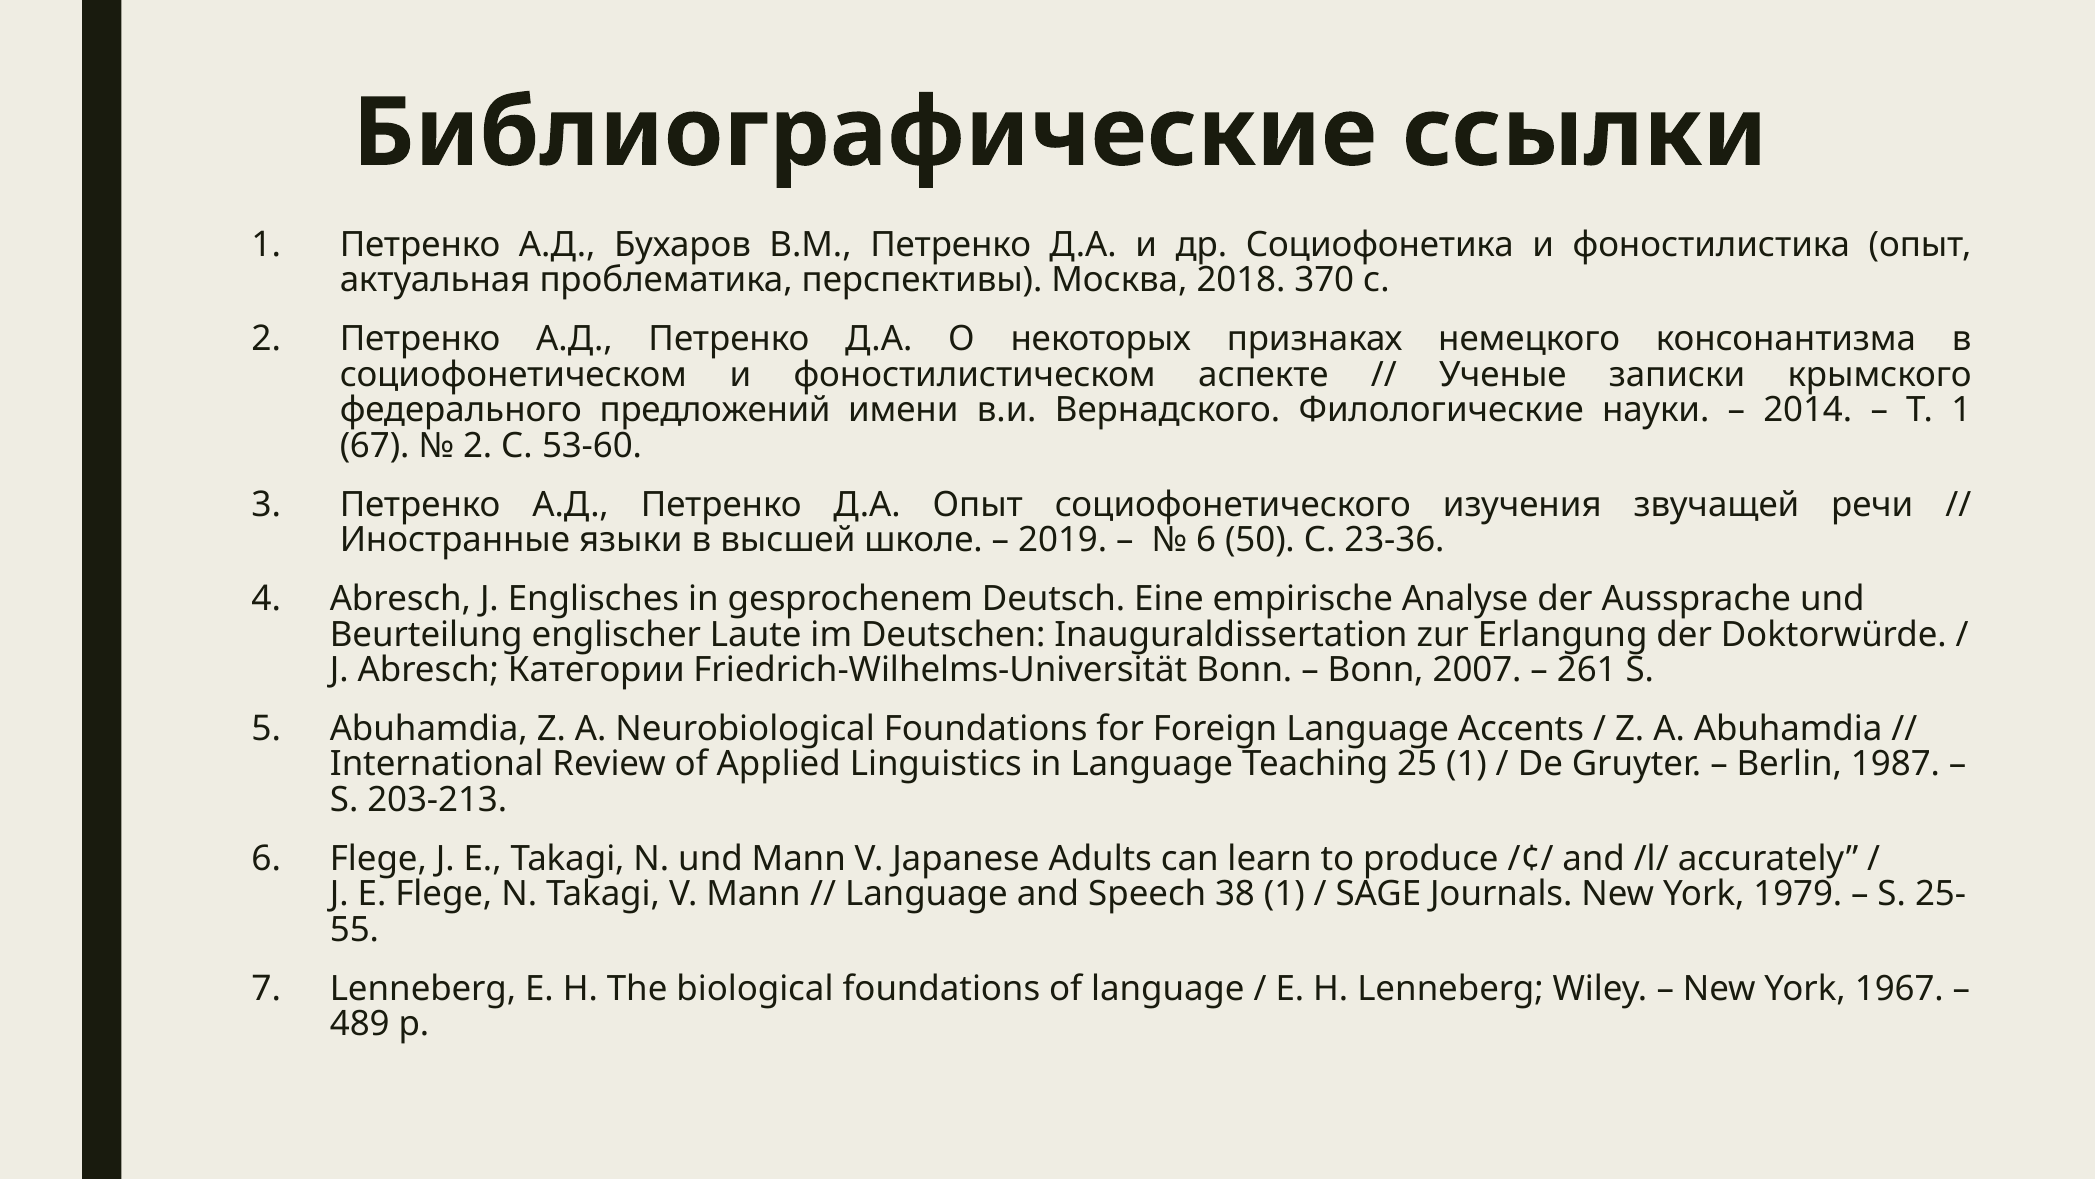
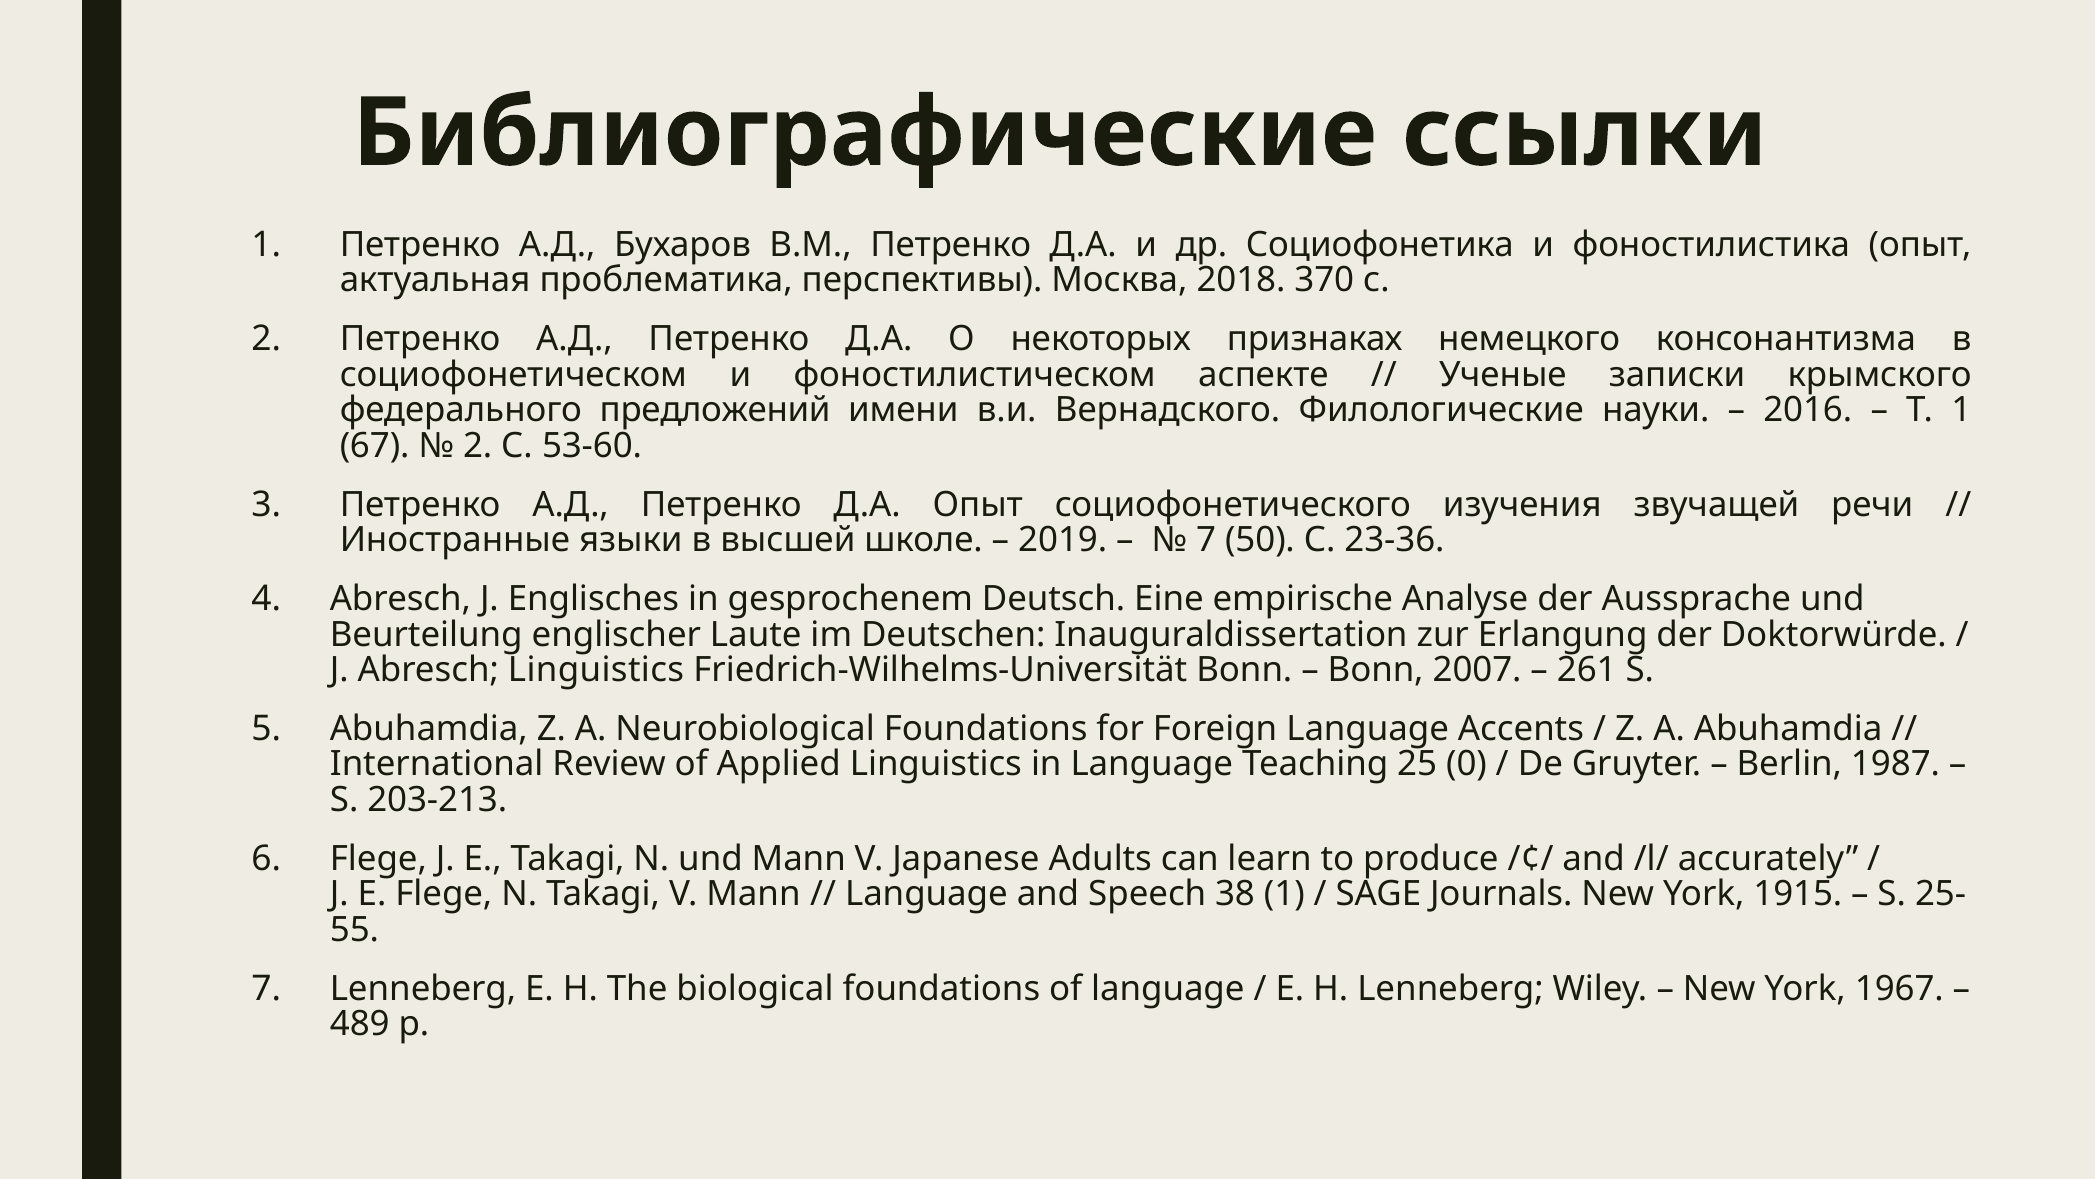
2014: 2014 -> 2016
6 at (1206, 540): 6 -> 7
Abresch Категории: Категории -> Linguistics
25 1: 1 -> 0
1979: 1979 -> 1915
